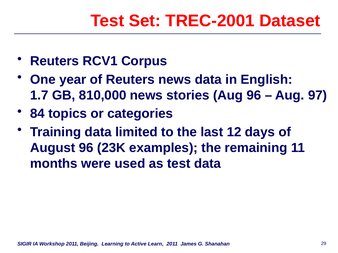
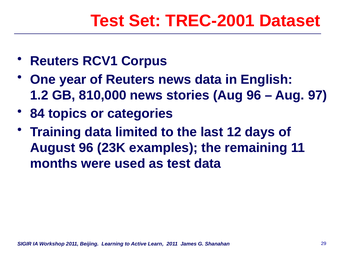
1.7: 1.7 -> 1.2
